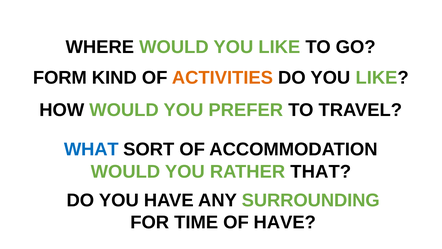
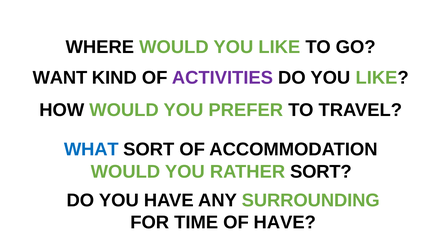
FORM: FORM -> WANT
ACTIVITIES colour: orange -> purple
RATHER THAT: THAT -> SORT
